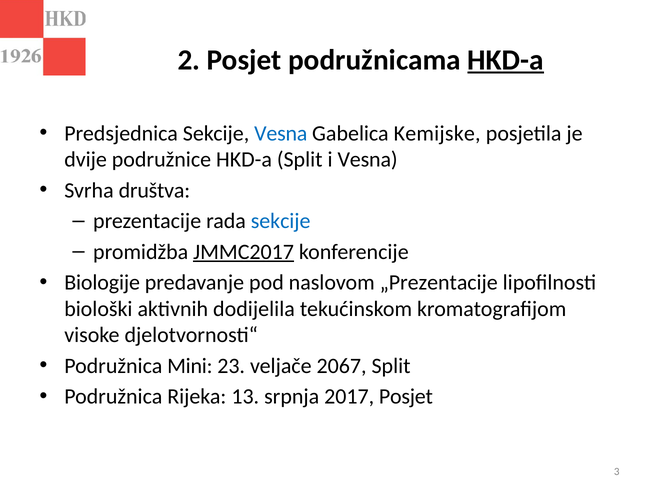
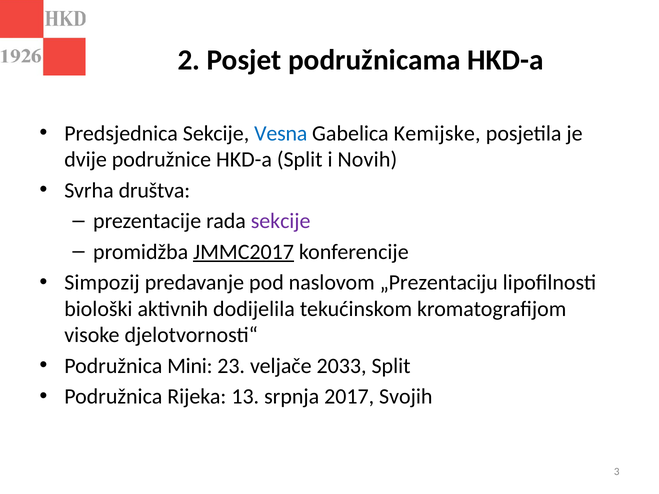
HKD-a at (506, 60) underline: present -> none
i Vesna: Vesna -> Novih
sekcije at (281, 221) colour: blue -> purple
Biologije: Biologije -> Simpozij
„Prezentacije: „Prezentacije -> „Prezentaciju
2067: 2067 -> 2033
2017 Posjet: Posjet -> Svojih
